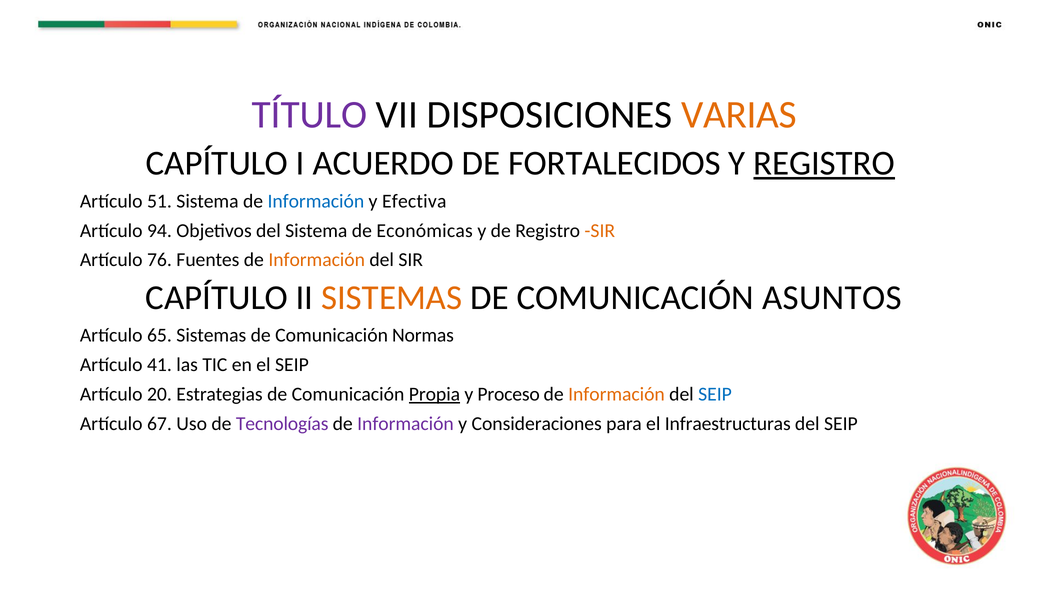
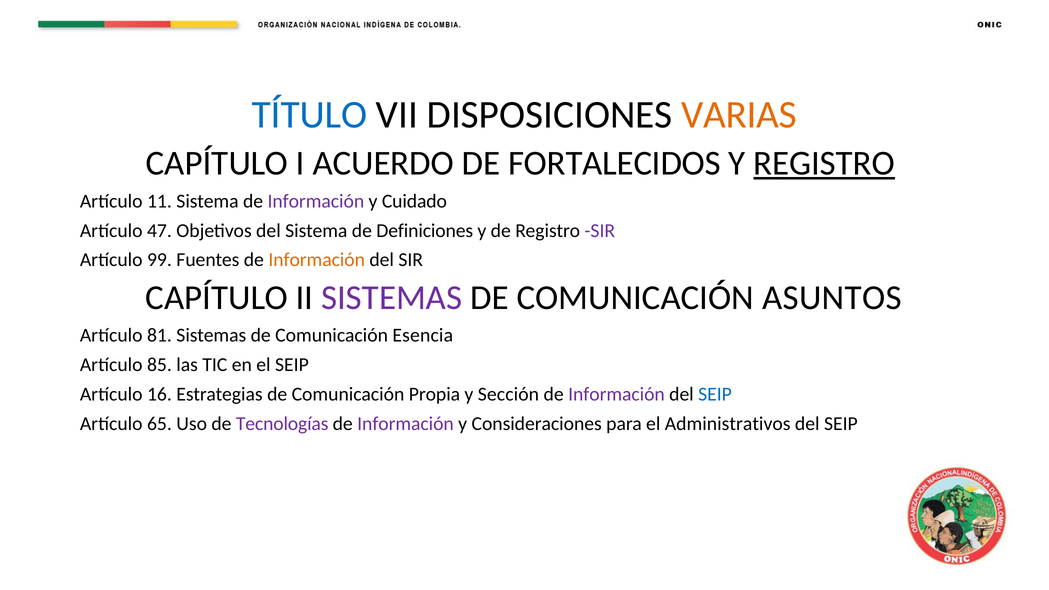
TÍTULO colour: purple -> blue
51: 51 -> 11
Información at (316, 201) colour: blue -> purple
Efectiva: Efectiva -> Cuidado
94: 94 -> 47
Económicas: Económicas -> Definiciones
SIR at (600, 231) colour: orange -> purple
76: 76 -> 99
SISTEMAS at (392, 298) colour: orange -> purple
65: 65 -> 81
Normas: Normas -> Esencia
41: 41 -> 85
20: 20 -> 16
Propia underline: present -> none
Proceso: Proceso -> Sección
Información at (616, 394) colour: orange -> purple
67: 67 -> 65
Infraestructuras: Infraestructuras -> Administrativos
